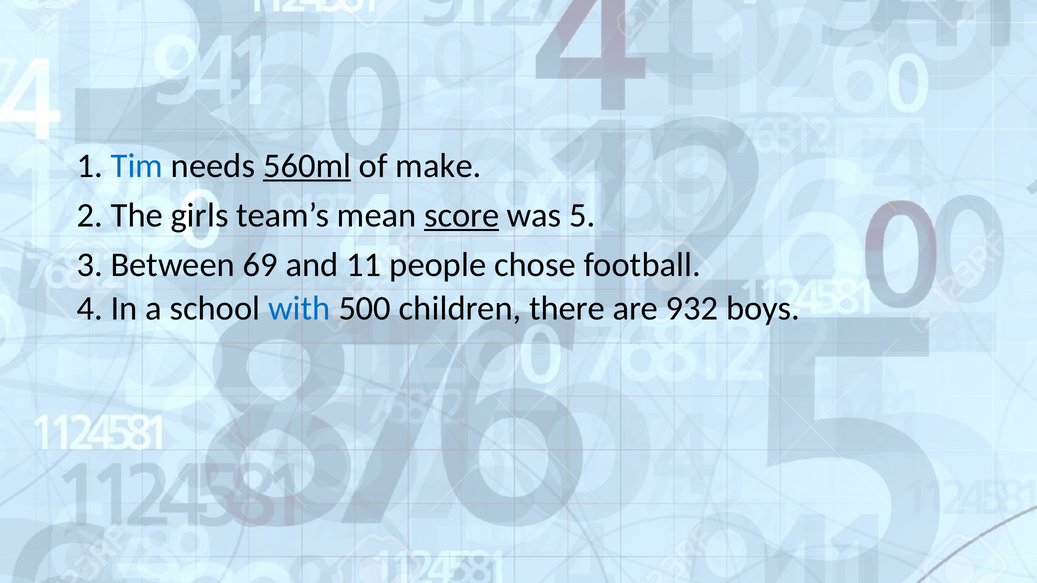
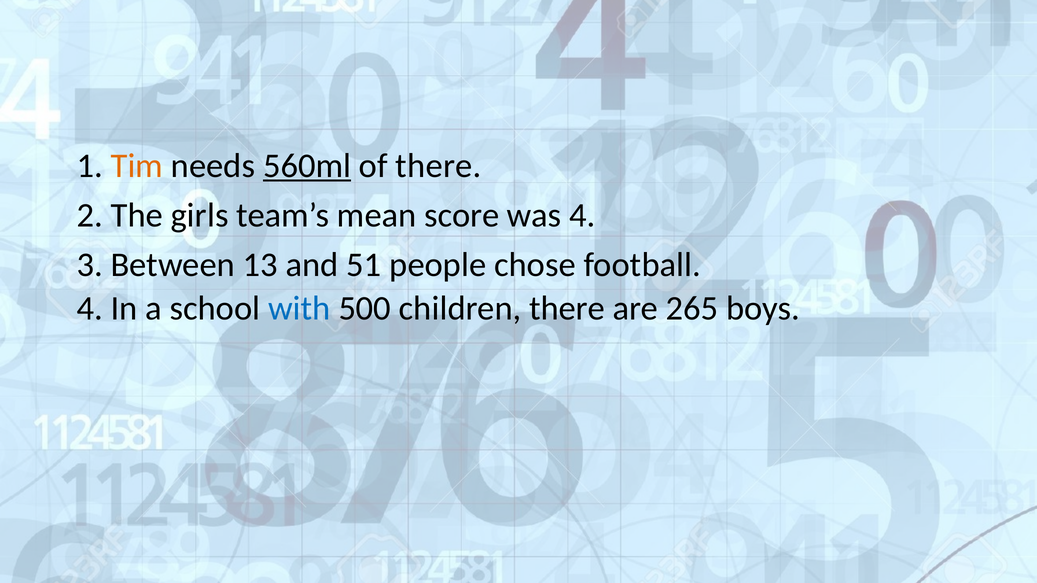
Tim colour: blue -> orange
of make: make -> there
score underline: present -> none
was 5: 5 -> 4
69: 69 -> 13
11: 11 -> 51
932: 932 -> 265
